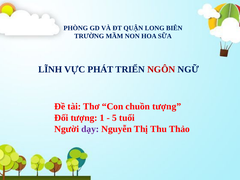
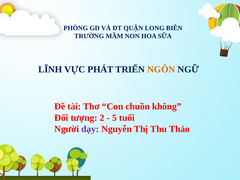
NGÔN colour: red -> orange
chuồn tượng: tượng -> không
1: 1 -> 2
